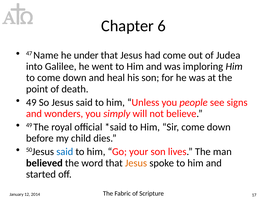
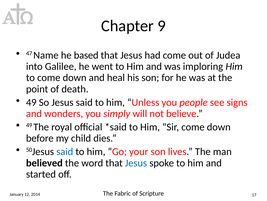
6: 6 -> 9
under: under -> based
Jesus at (136, 162) colour: orange -> blue
